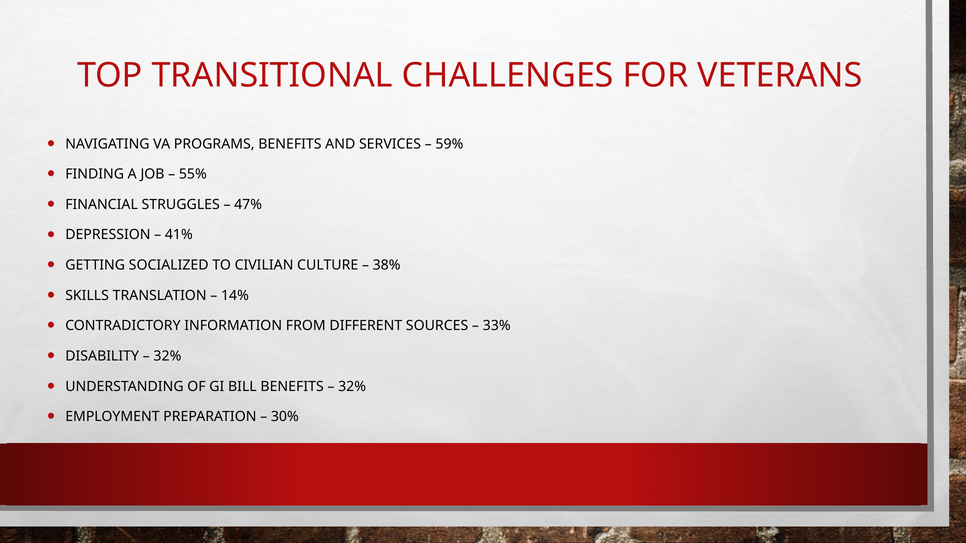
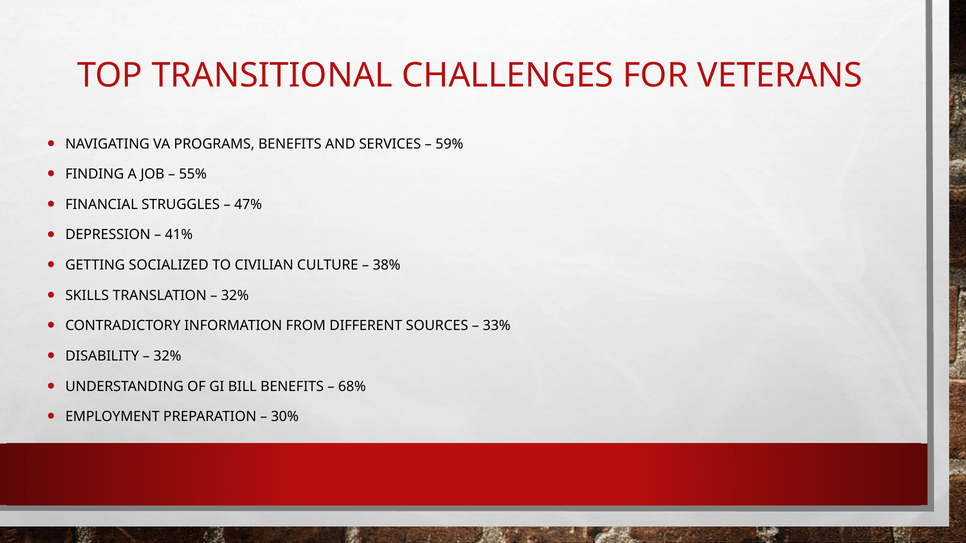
14% at (235, 296): 14% -> 32%
32% at (352, 387): 32% -> 68%
